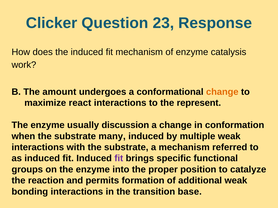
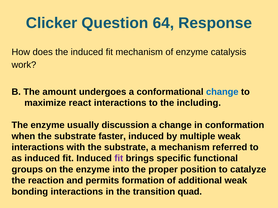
23: 23 -> 64
change at (222, 92) colour: orange -> blue
represent: represent -> including
many: many -> faster
base: base -> quad
